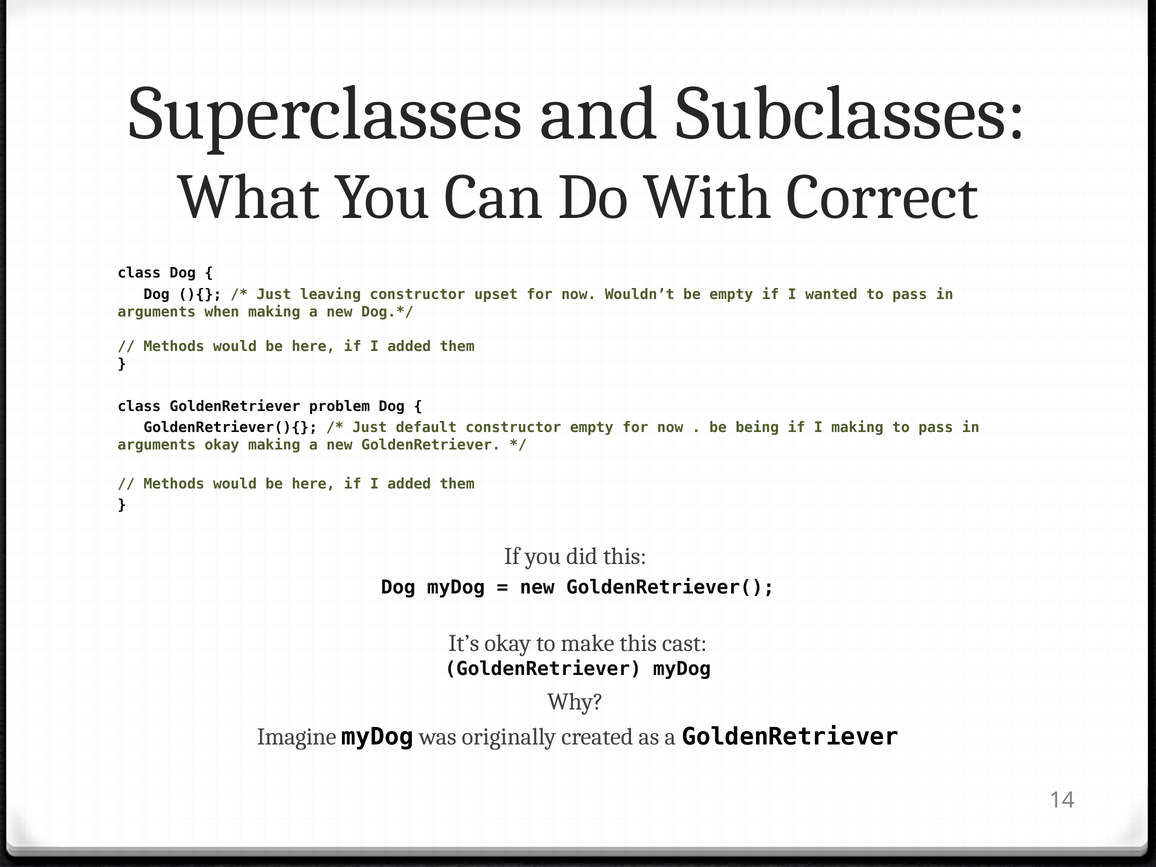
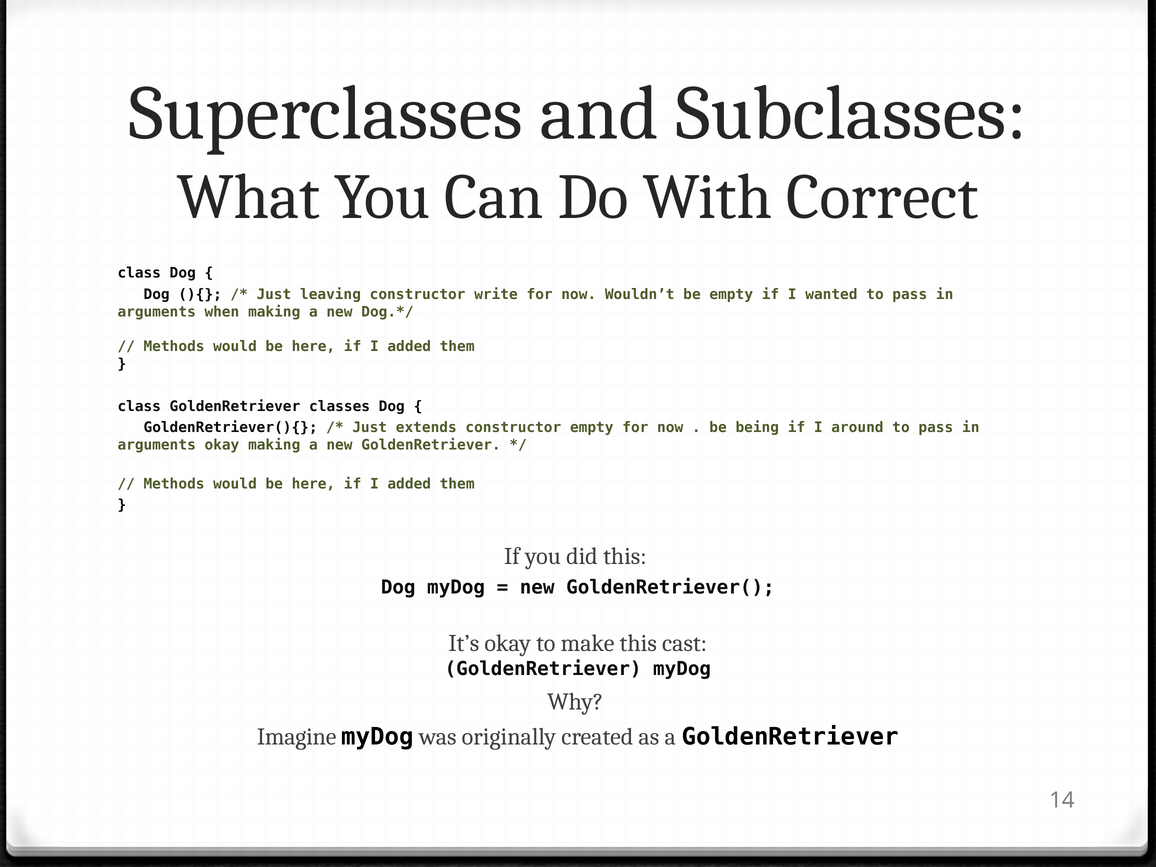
upset: upset -> write
problem: problem -> classes
default: default -> extends
I making: making -> around
